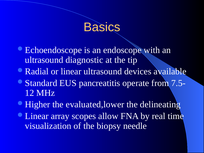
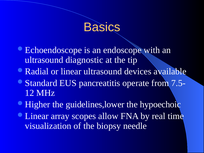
evaluated,lower: evaluated,lower -> guidelines,lower
delineating: delineating -> hypoechoic
